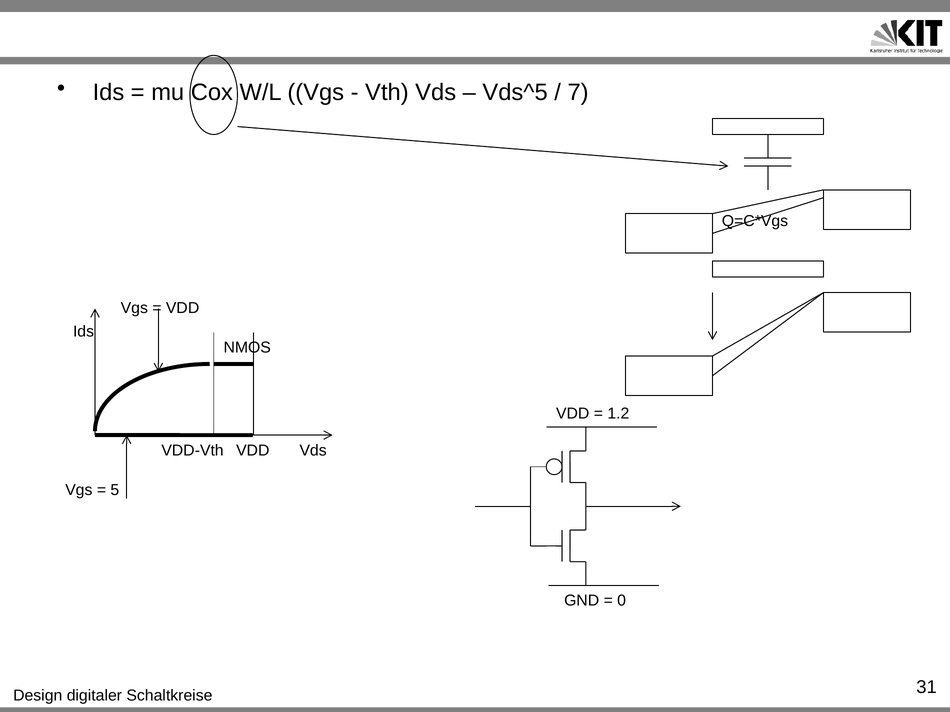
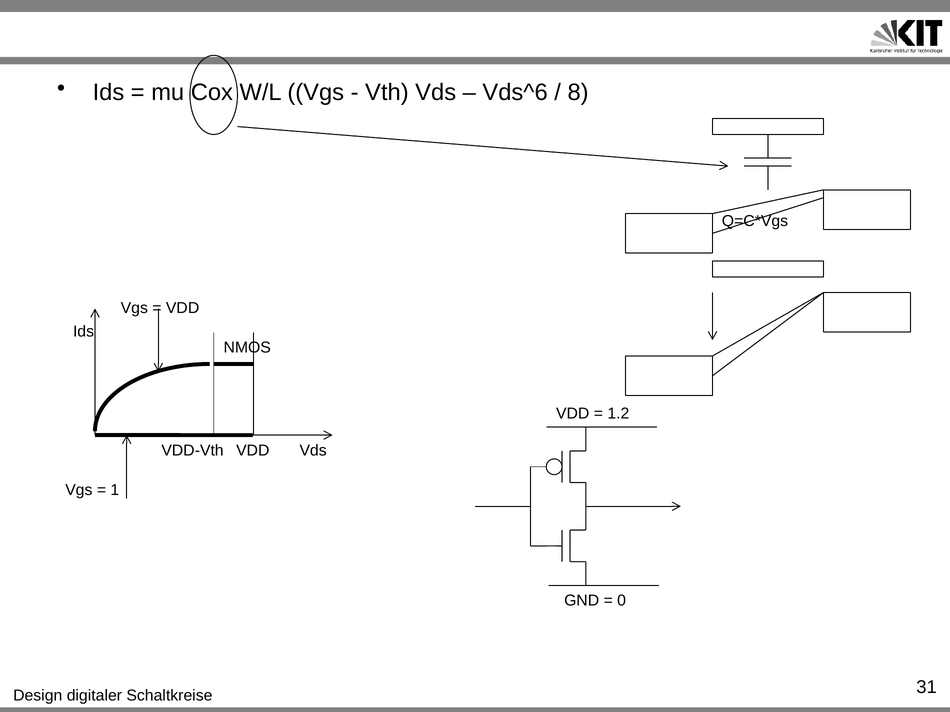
Vds^5: Vds^5 -> Vds^6
7: 7 -> 8
5: 5 -> 1
